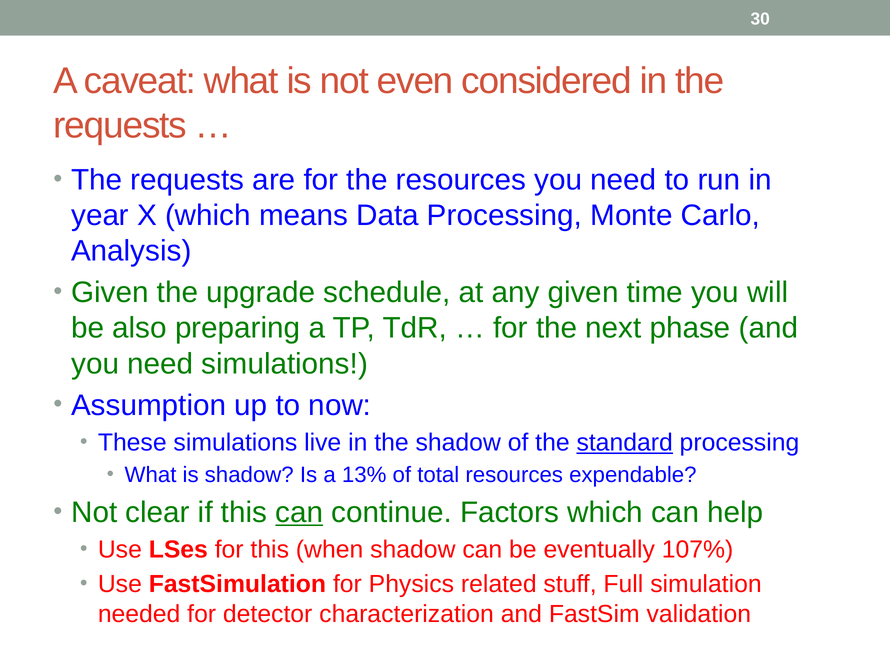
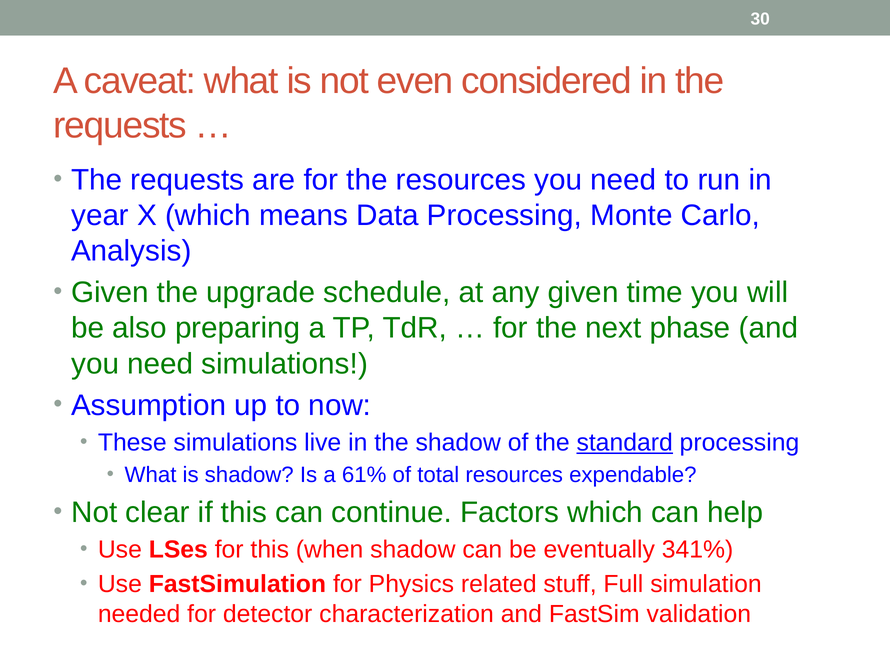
13%: 13% -> 61%
can at (299, 513) underline: present -> none
107%: 107% -> 341%
